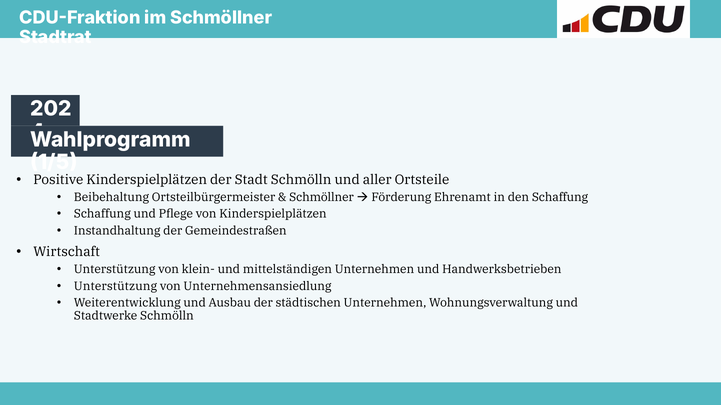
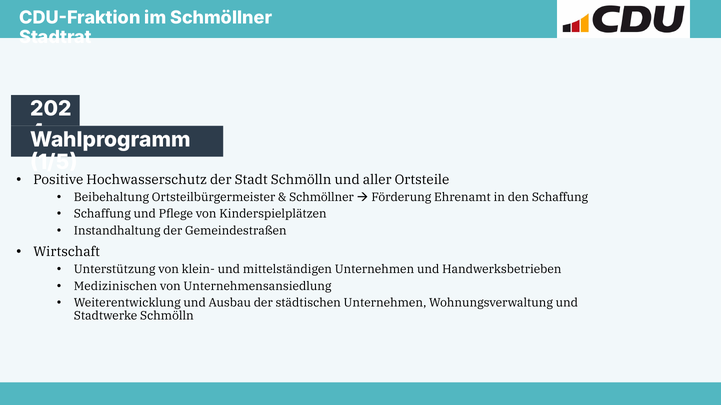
Positive Kinderspielplätzen: Kinderspielplätzen -> Hochwasserschutz
Unterstützung at (115, 286): Unterstützung -> Medizinischen
